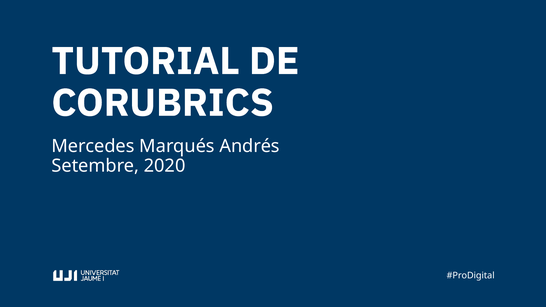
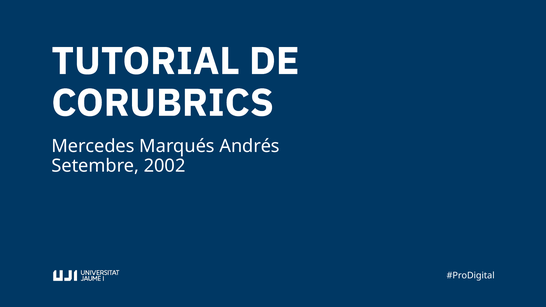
2020: 2020 -> 2002
